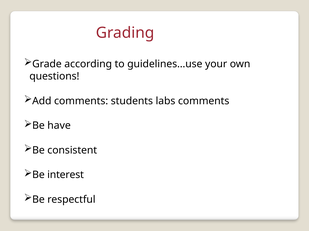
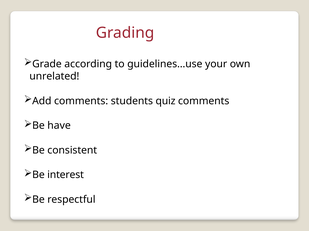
questions: questions -> unrelated
labs: labs -> quiz
